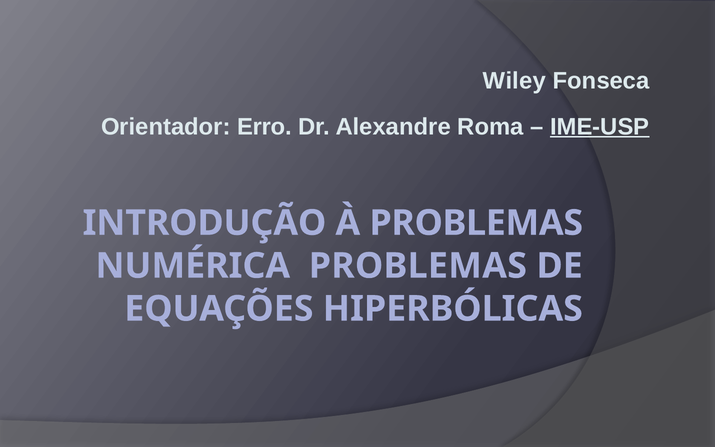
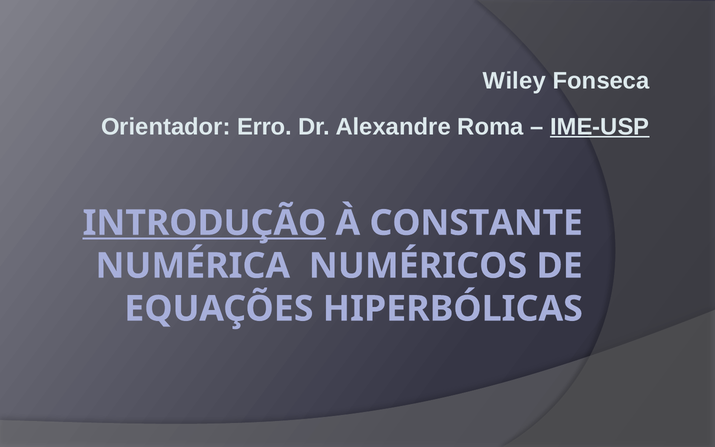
INTRODUÇÃO underline: none -> present
À PROBLEMAS: PROBLEMAS -> CONSTANTE
NUMÉRICA PROBLEMAS: PROBLEMAS -> NUMÉRICOS
